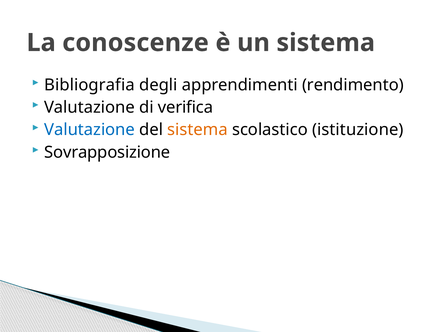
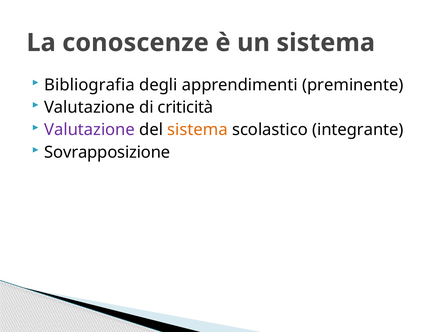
rendimento: rendimento -> preminente
verifica: verifica -> criticità
Valutazione at (90, 130) colour: blue -> purple
istituzione: istituzione -> integrante
